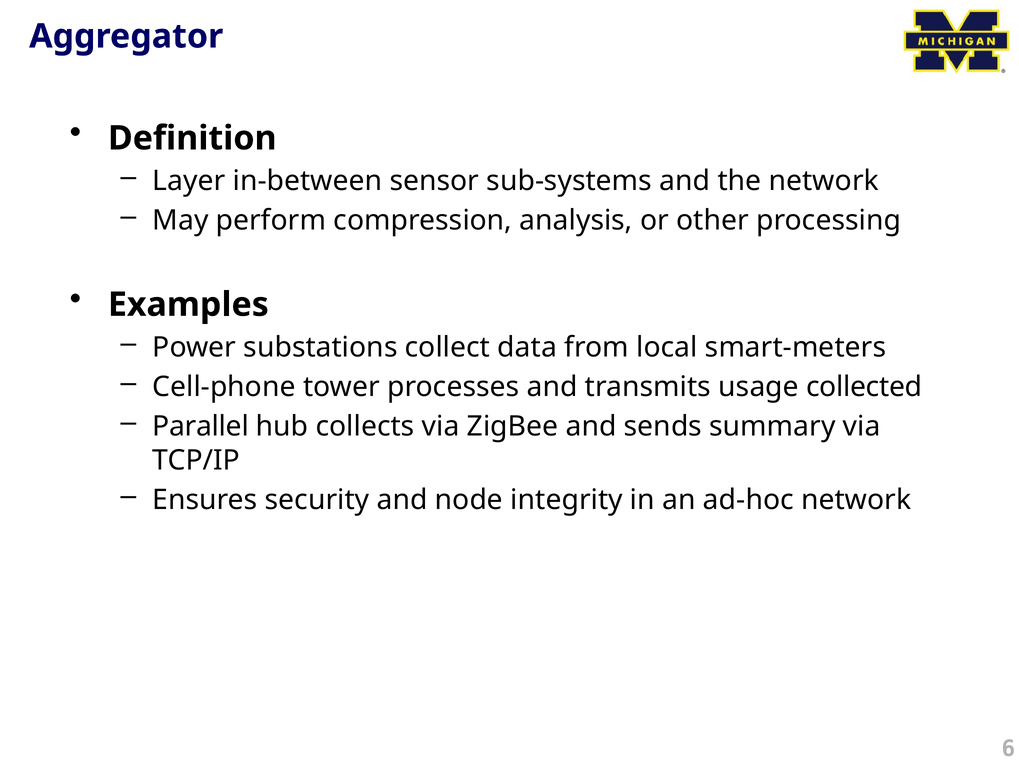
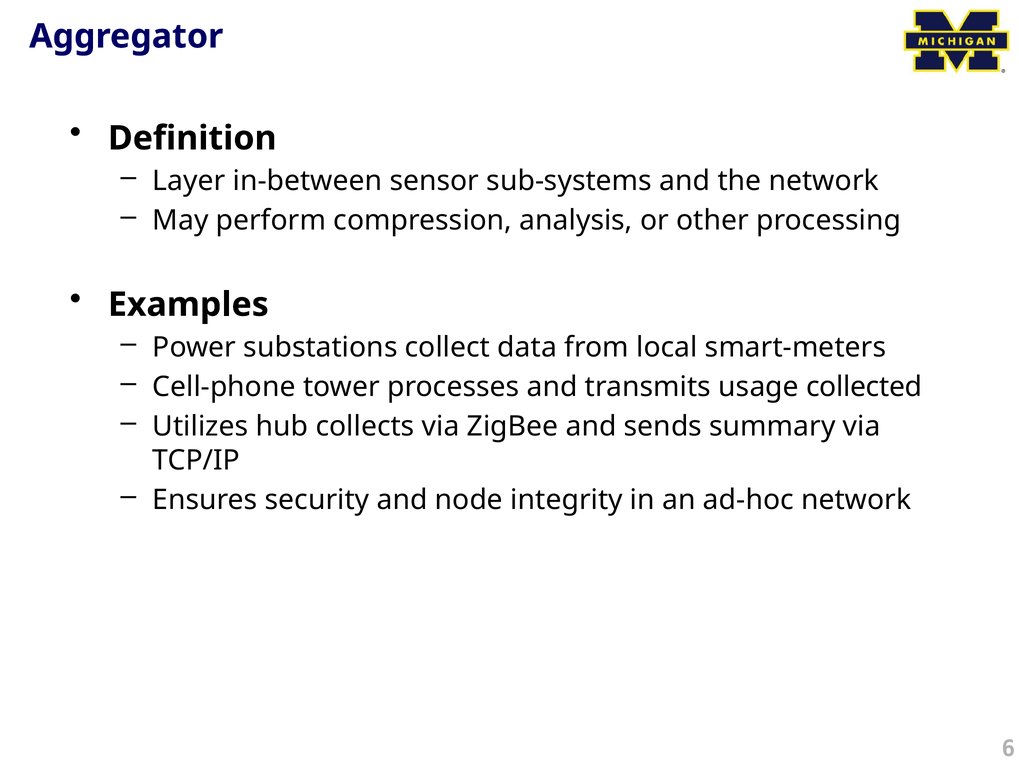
Parallel: Parallel -> Utilizes
